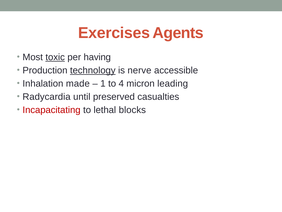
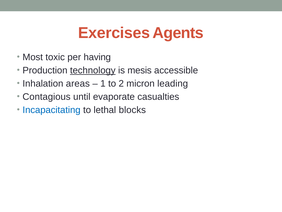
toxic underline: present -> none
nerve: nerve -> mesis
made: made -> areas
4: 4 -> 2
Radycardia: Radycardia -> Contagious
preserved: preserved -> evaporate
Incapacitating colour: red -> blue
